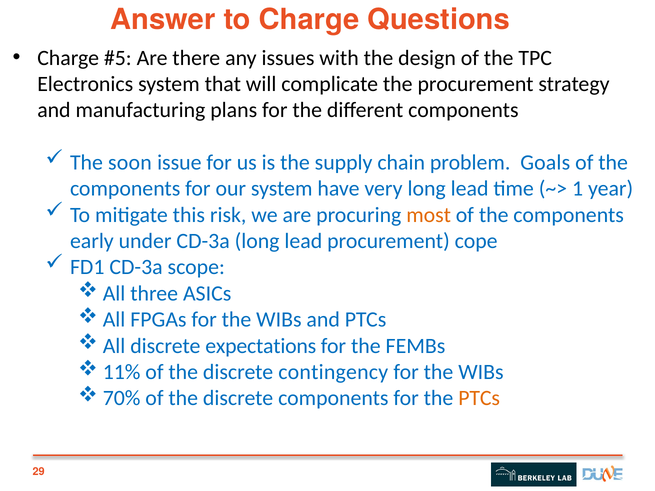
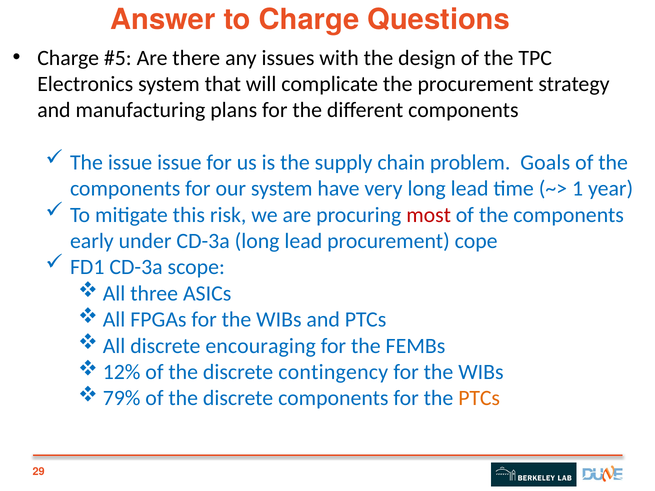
The soon: soon -> issue
most colour: orange -> red
expectations: expectations -> encouraging
11%: 11% -> 12%
70%: 70% -> 79%
